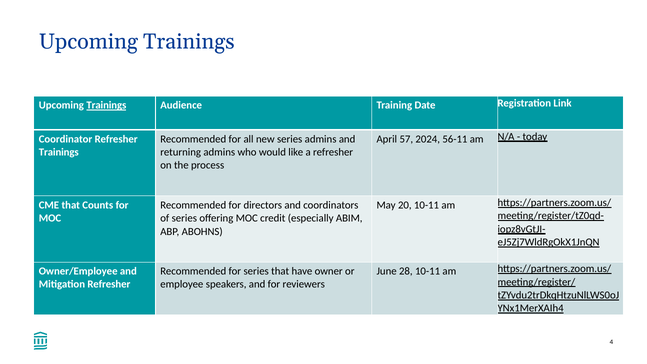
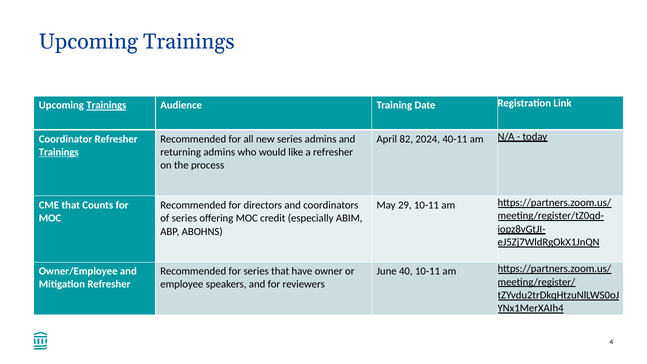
57: 57 -> 82
56-11: 56-11 -> 40-11
Trainings at (59, 152) underline: none -> present
20: 20 -> 29
28: 28 -> 40
